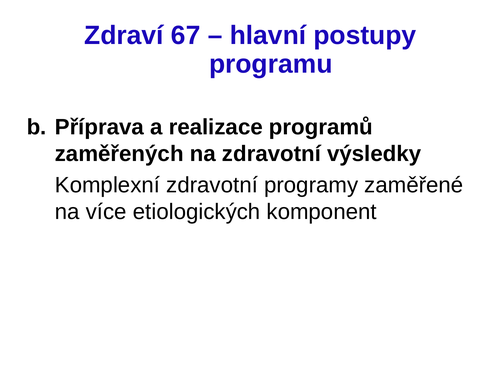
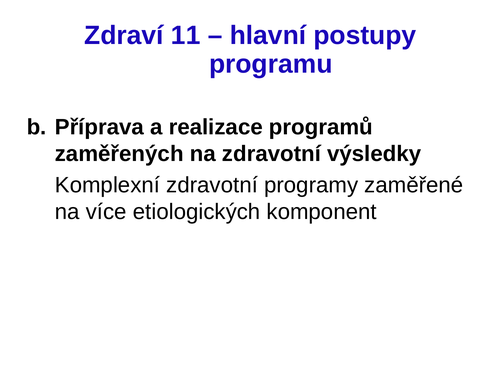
67: 67 -> 11
